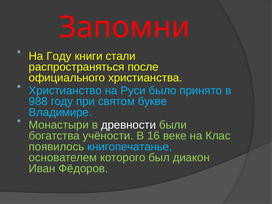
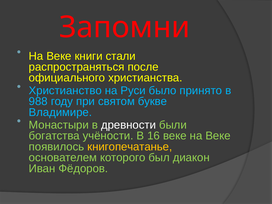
Году at (59, 56): Году -> Веке
веке на Клас: Клас -> Веке
книгопечатанье colour: light blue -> yellow
